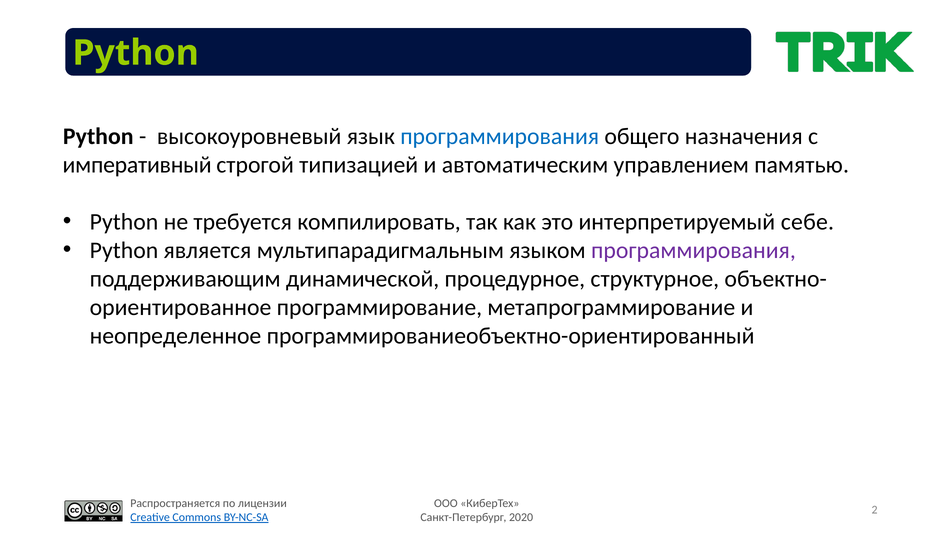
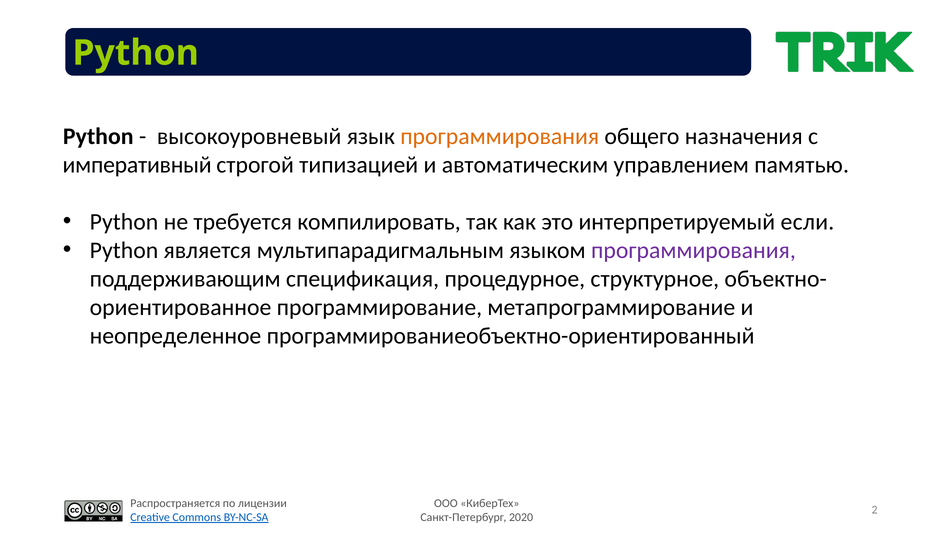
программирования at (500, 136) colour: blue -> orange
себе: себе -> если
динамической: динамической -> спецификация
